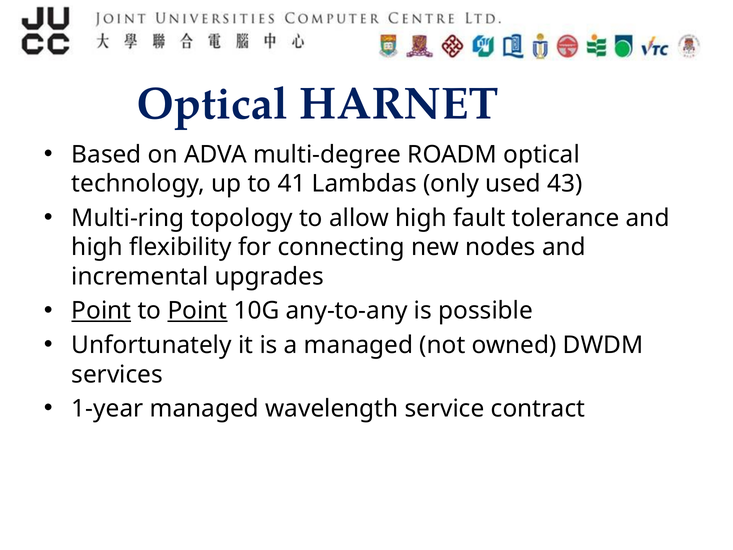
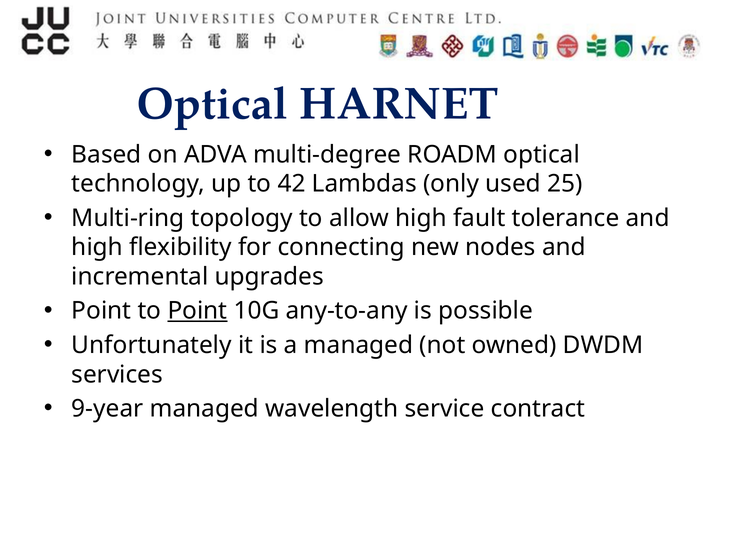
41: 41 -> 42
43: 43 -> 25
Point at (101, 311) underline: present -> none
1-year: 1-year -> 9-year
